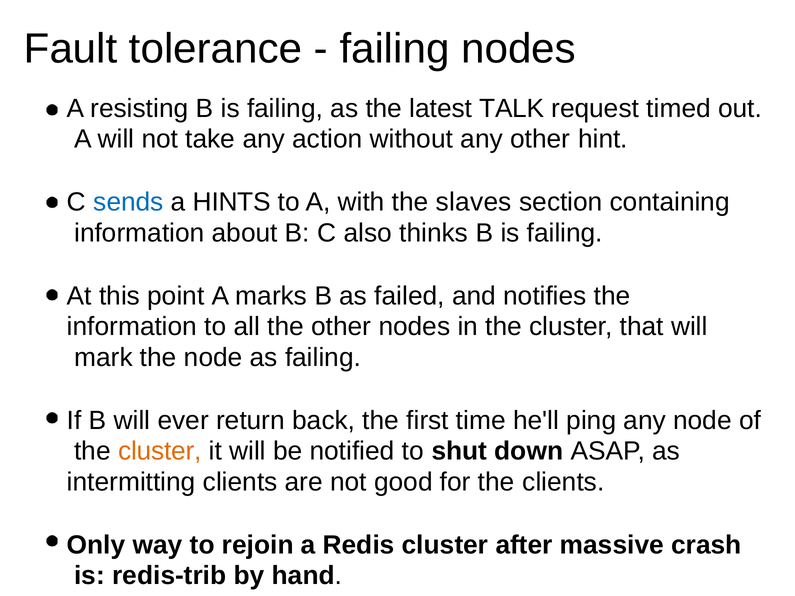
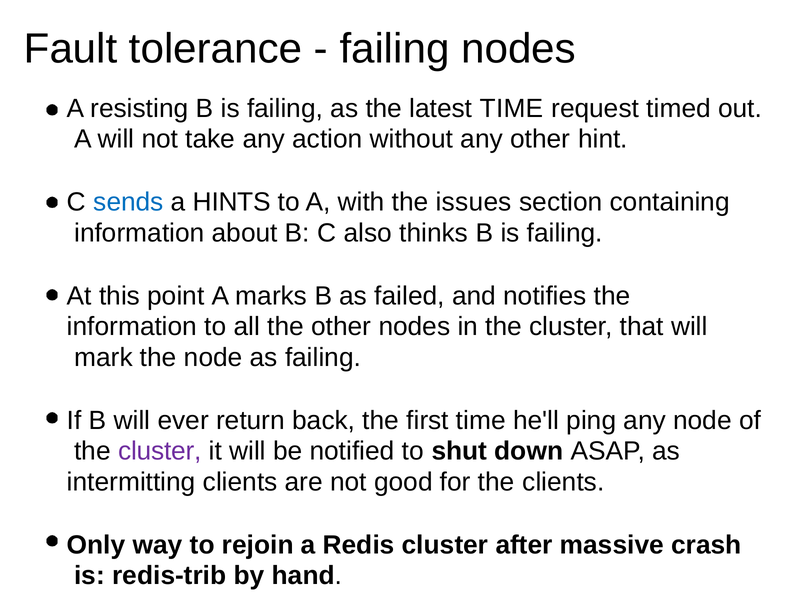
latest TALK: TALK -> TIME
slaves: slaves -> issues
cluster at (160, 451) colour: orange -> purple
